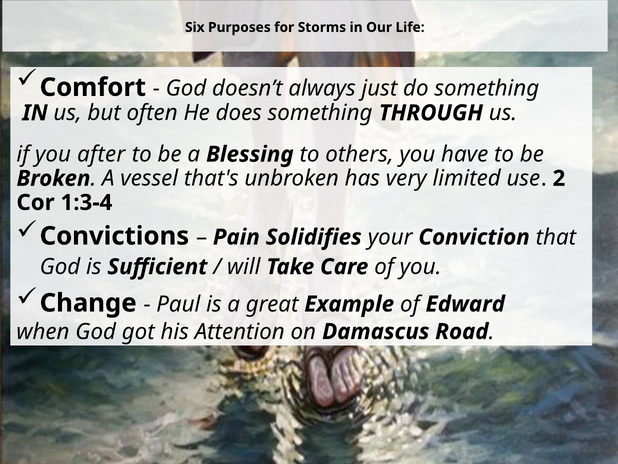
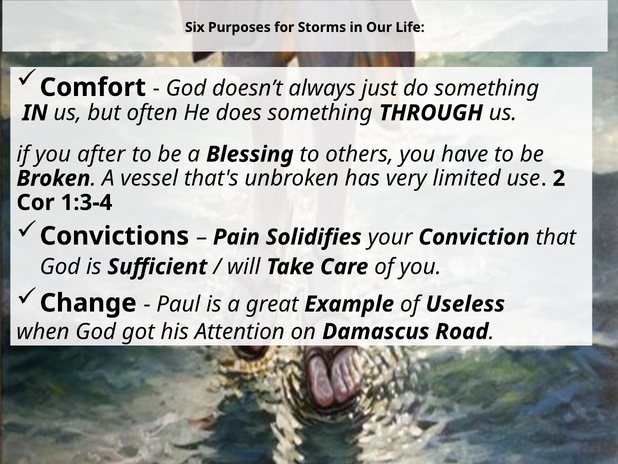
Edward: Edward -> Useless
